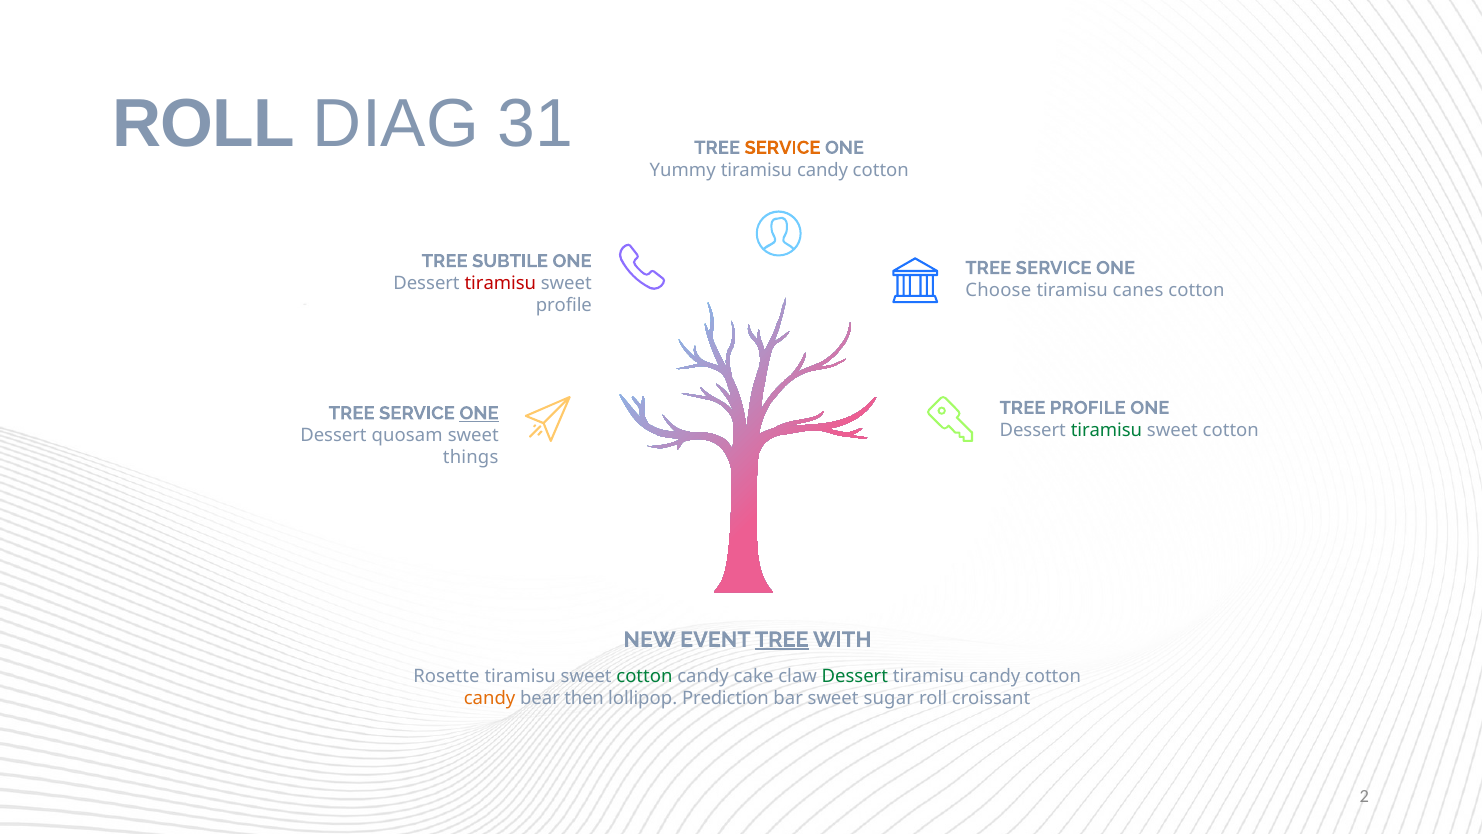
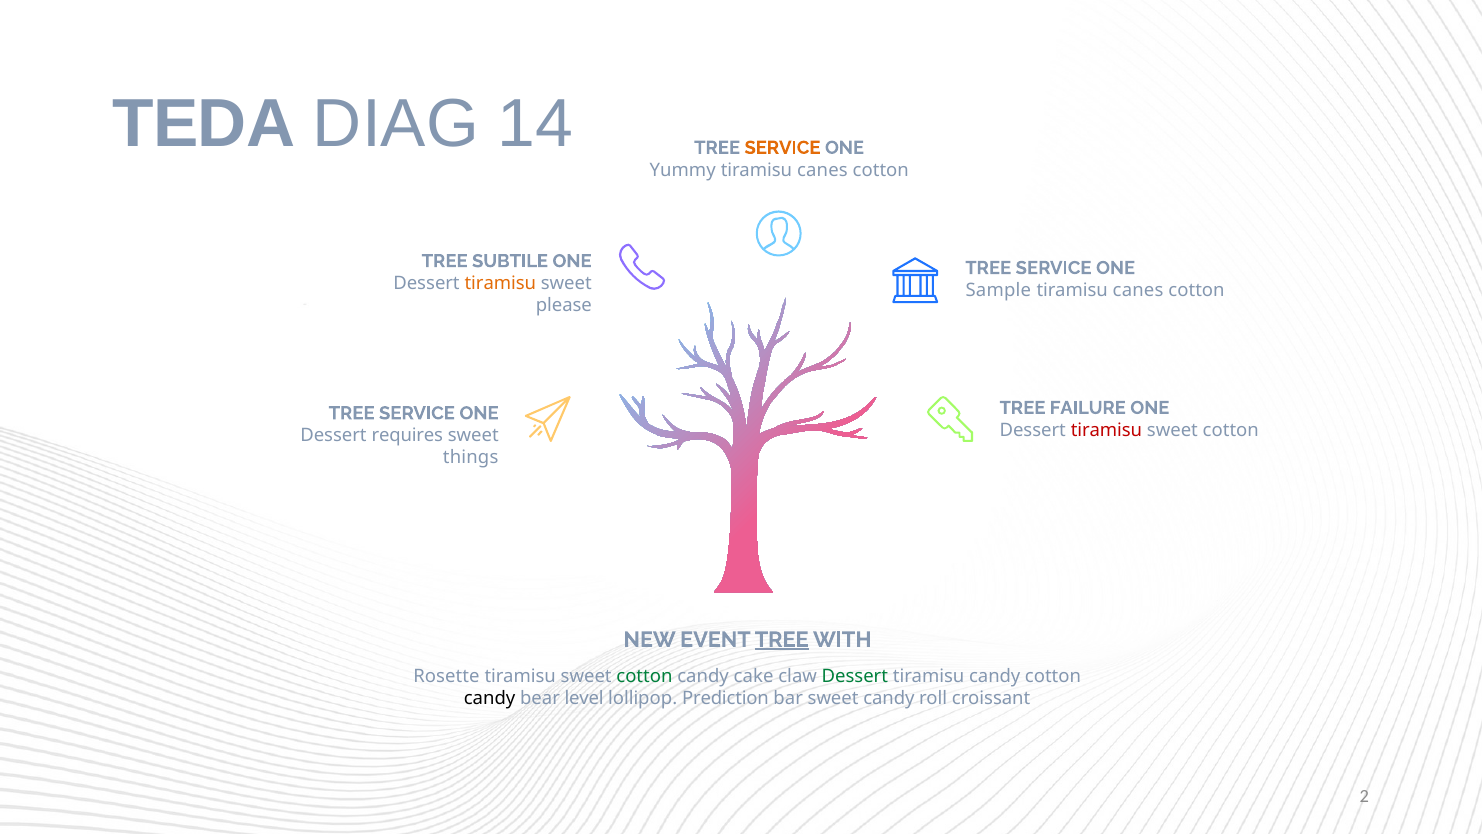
ROLL at (204, 124): ROLL -> TEDA
31: 31 -> 14
candy at (823, 170): candy -> canes
tiramisu at (500, 283) colour: red -> orange
Choose: Choose -> Sample
profile at (564, 305): profile -> please
TREE PROFILE: PROFILE -> FAILURE
ONE at (479, 413) underline: present -> none
tiramisu at (1106, 430) colour: green -> red
quosam: quosam -> requires
candy at (490, 698) colour: orange -> black
then: then -> level
sweet sugar: sugar -> candy
